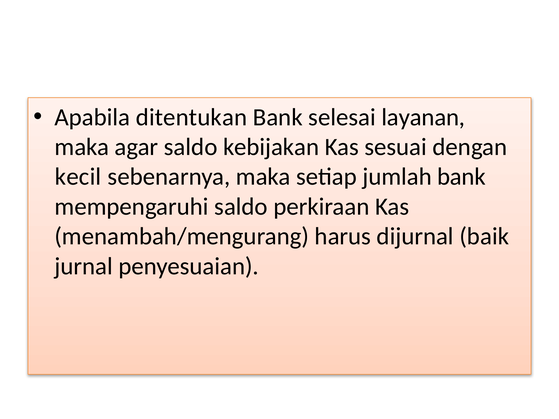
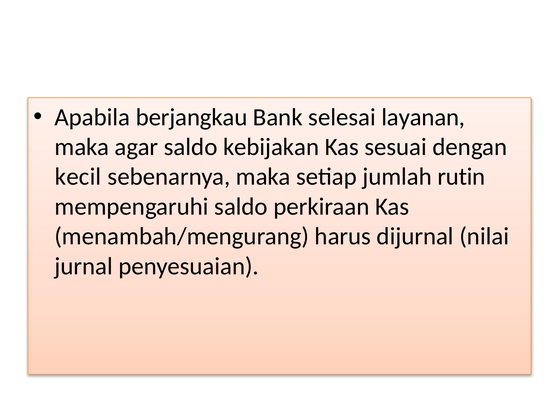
ditentukan: ditentukan -> berjangkau
jumlah bank: bank -> rutin
baik: baik -> nilai
